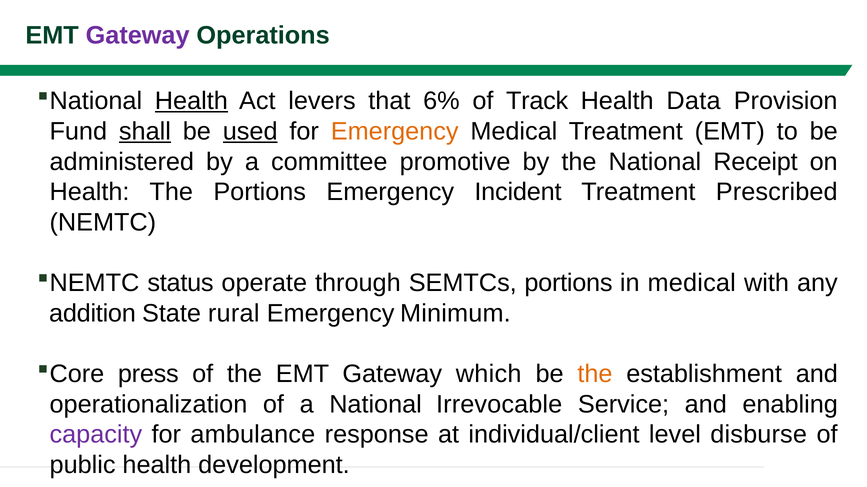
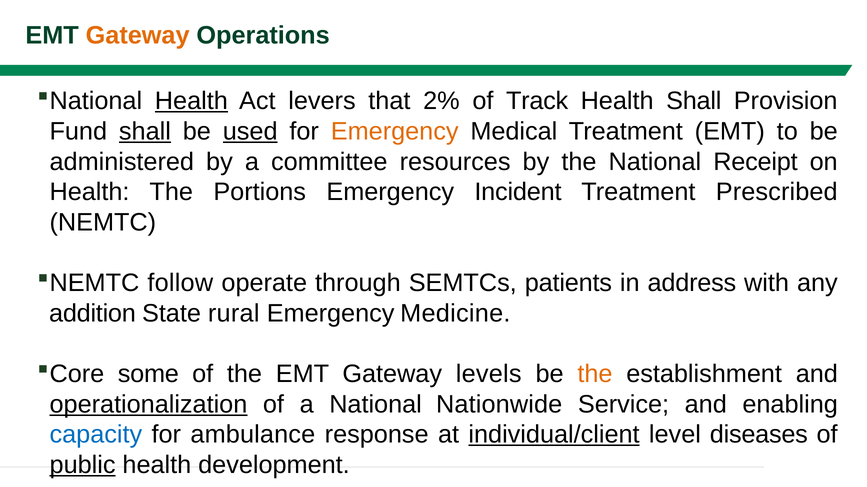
Gateway at (138, 35) colour: purple -> orange
6%: 6% -> 2%
Health Data: Data -> Shall
promotive: promotive -> resources
status: status -> follow
SEMTCs portions: portions -> patients
in medical: medical -> address
Minimum: Minimum -> Medicine
press: press -> some
which: which -> levels
operationalization underline: none -> present
Irrevocable: Irrevocable -> Nationwide
capacity colour: purple -> blue
individual/client underline: none -> present
disburse: disburse -> diseases
public underline: none -> present
